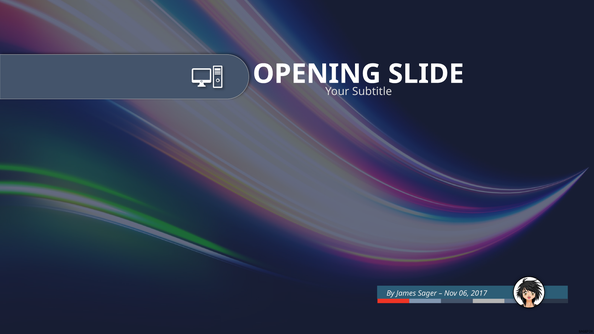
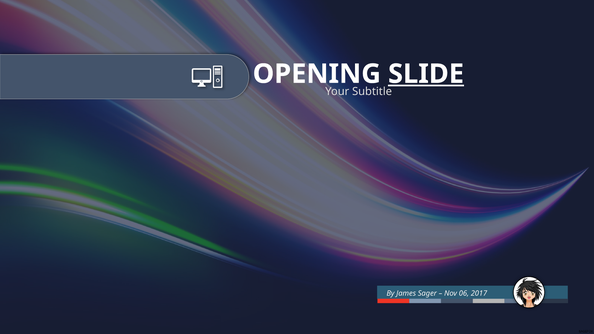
SLIDE underline: none -> present
